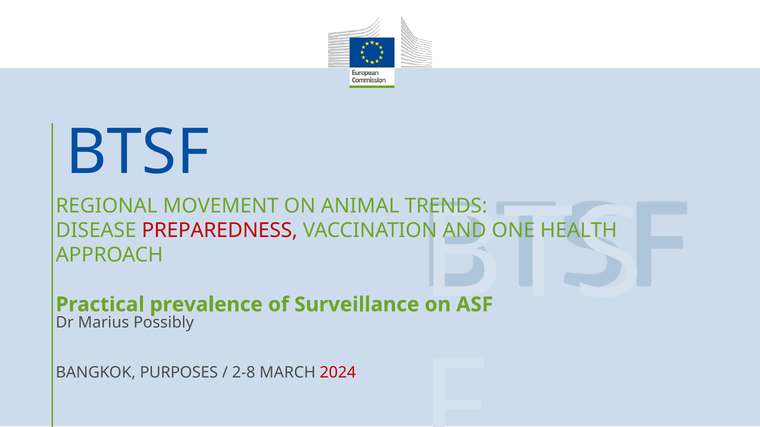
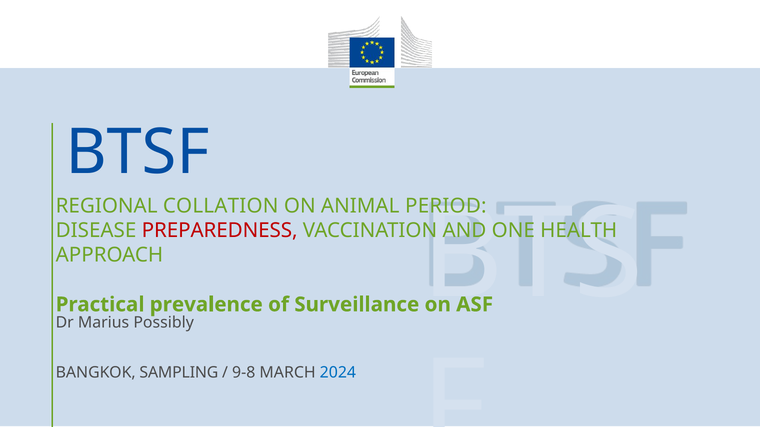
MOVEMENT: MOVEMENT -> COLLATION
TRENDS: TRENDS -> PERIOD
PURPOSES: PURPOSES -> SAMPLING
2-8: 2-8 -> 9-8
2024 colour: red -> blue
